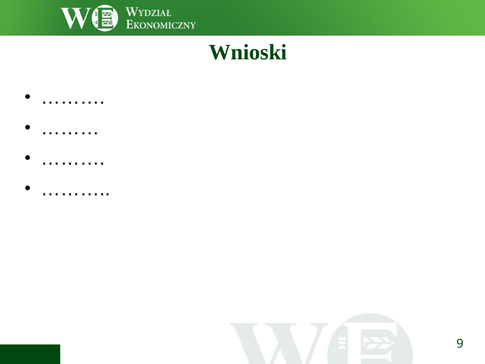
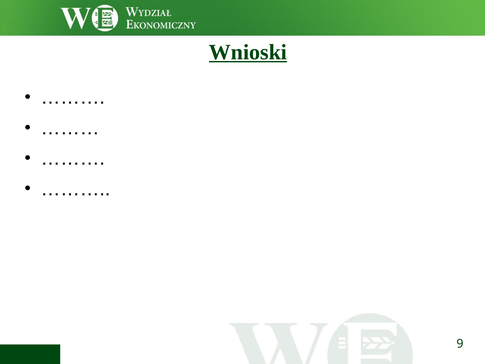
Wnioski underline: none -> present
